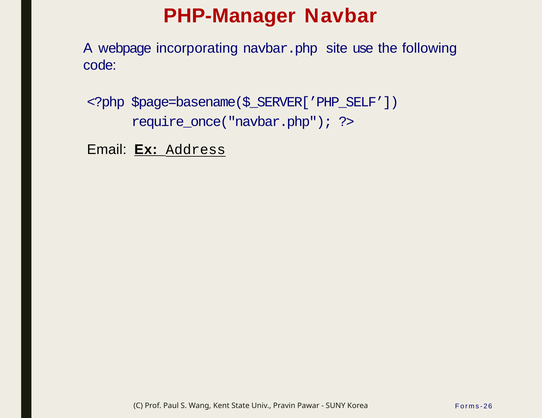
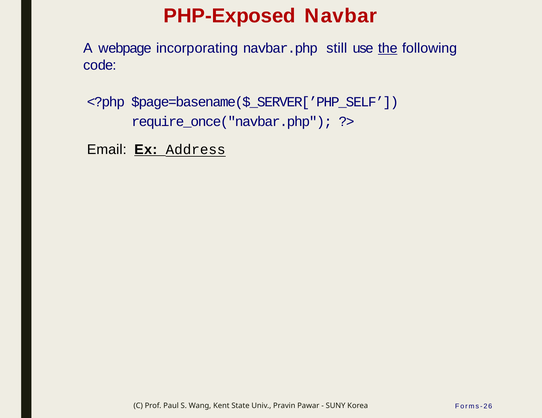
PHP-Manager: PHP-Manager -> PHP-Exposed
site: site -> still
the underline: none -> present
